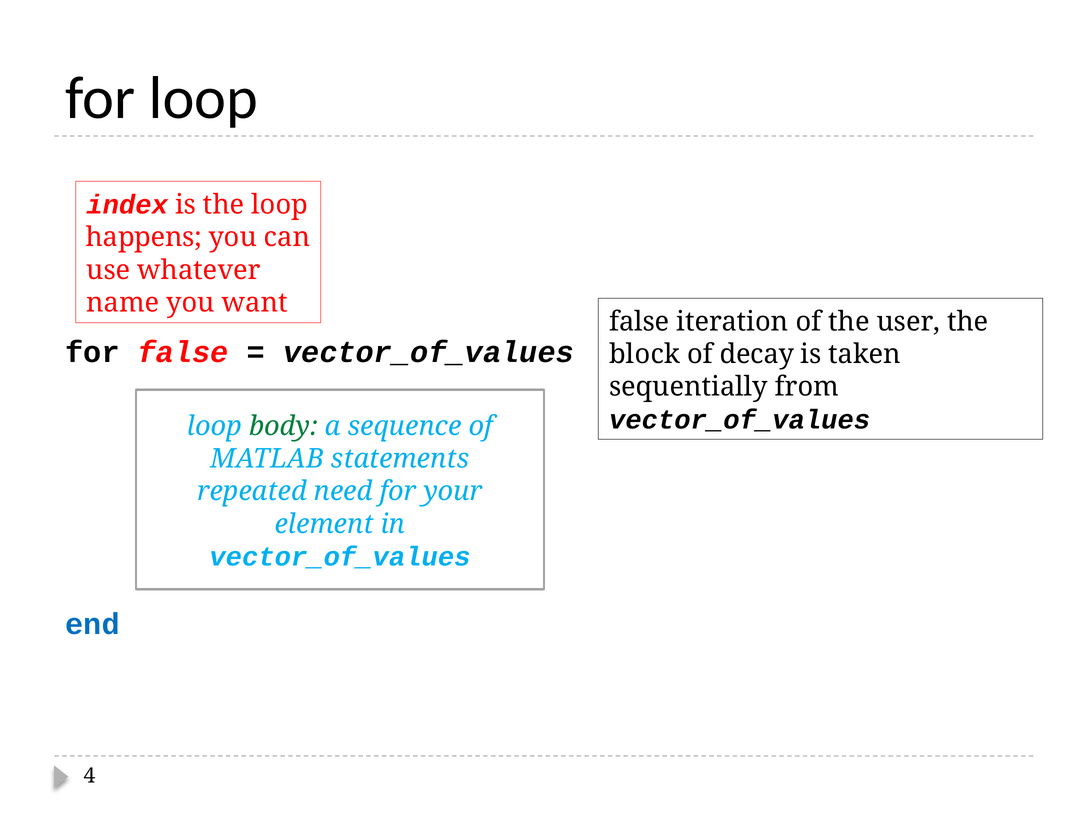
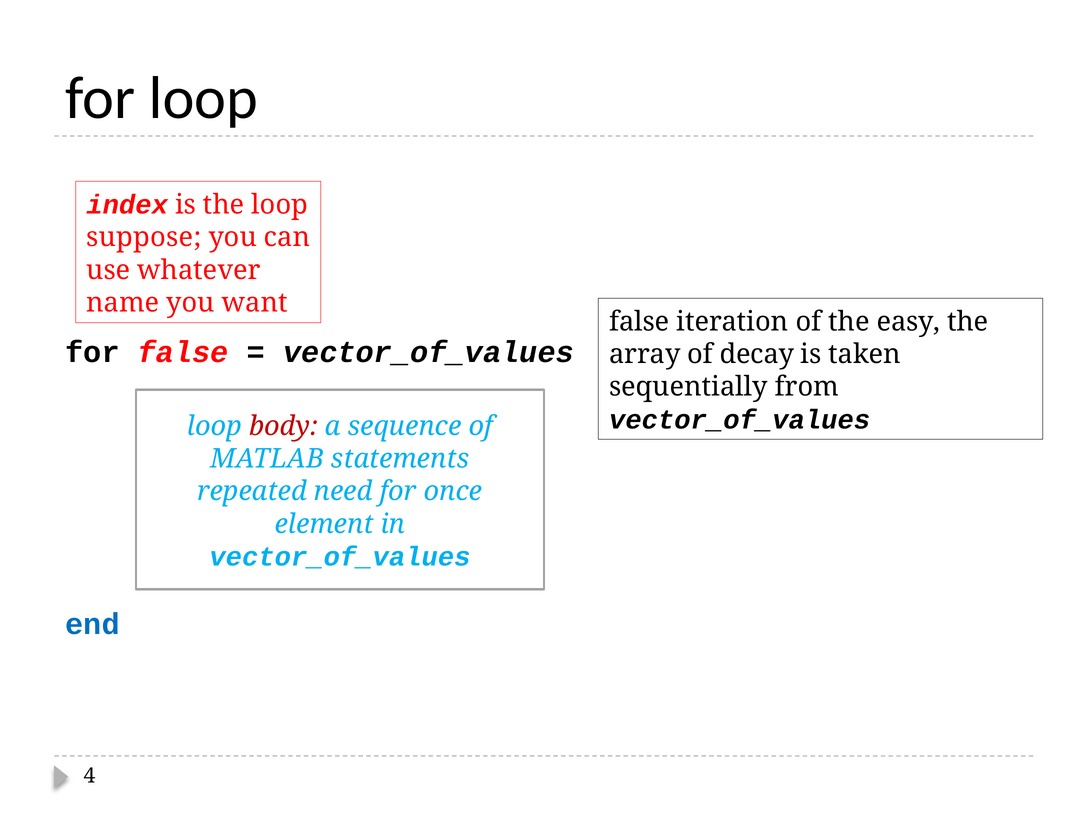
happens: happens -> suppose
user: user -> easy
block: block -> array
body colour: green -> red
your: your -> once
